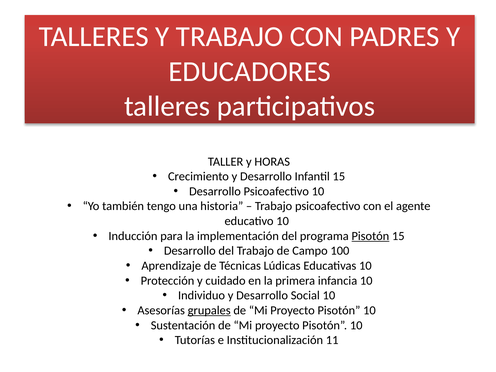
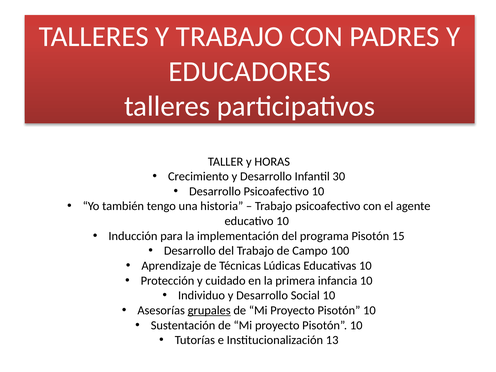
Infantil 15: 15 -> 30
Pisotón at (370, 236) underline: present -> none
11: 11 -> 13
